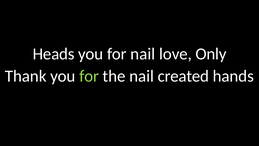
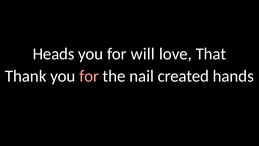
for nail: nail -> will
Only: Only -> That
for at (89, 76) colour: light green -> pink
